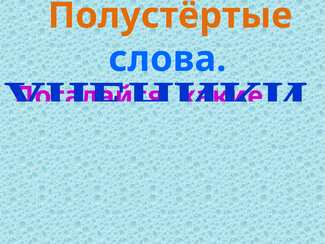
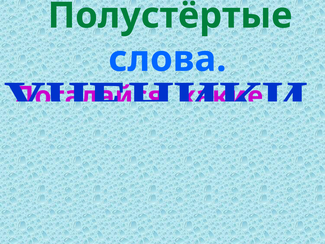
Полустёртые colour: orange -> green
